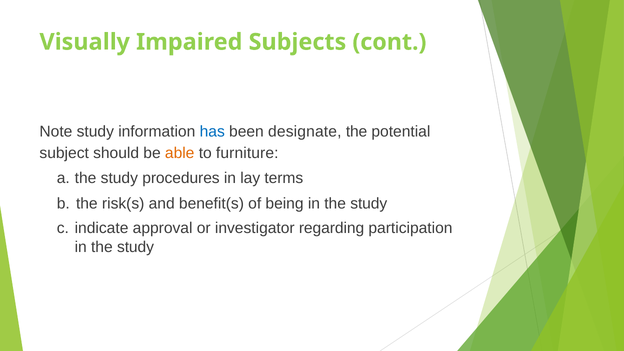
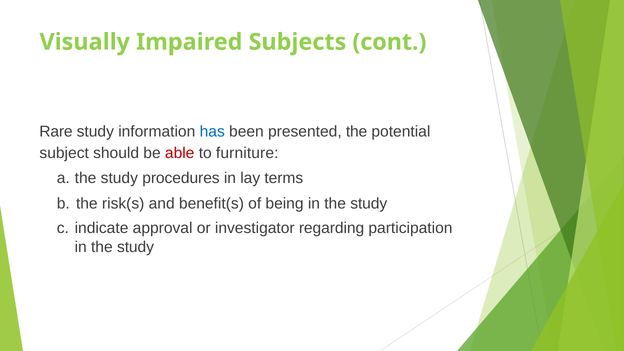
Note: Note -> Rare
designate: designate -> presented
able colour: orange -> red
